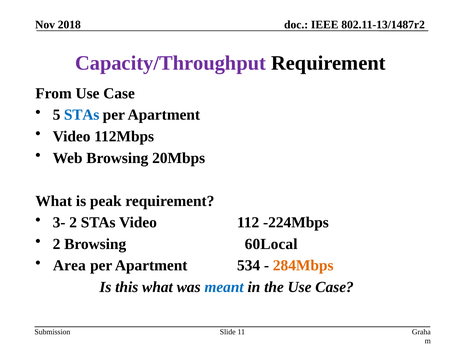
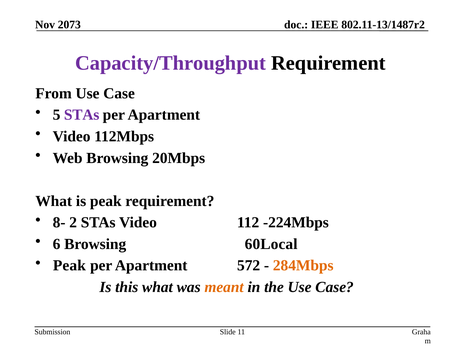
2018: 2018 -> 2073
STAs at (82, 115) colour: blue -> purple
3-: 3- -> 8-
2 at (57, 244): 2 -> 6
Area at (69, 265): Area -> Peak
534: 534 -> 572
meant colour: blue -> orange
